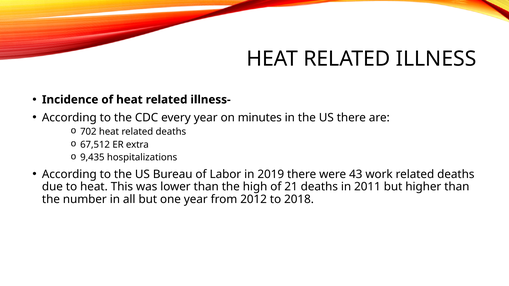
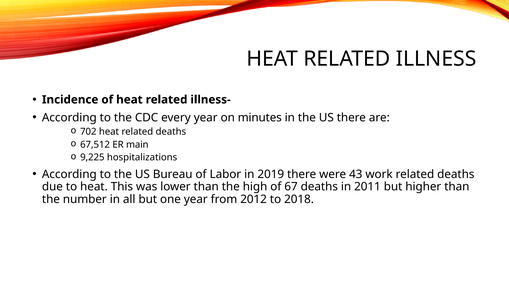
extra: extra -> main
9,435: 9,435 -> 9,225
21: 21 -> 67
